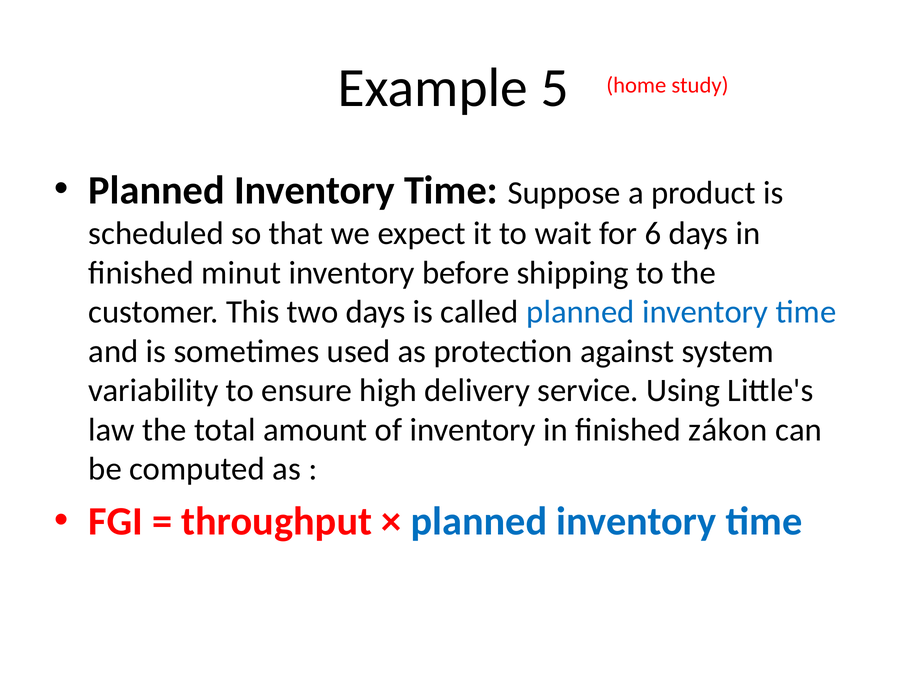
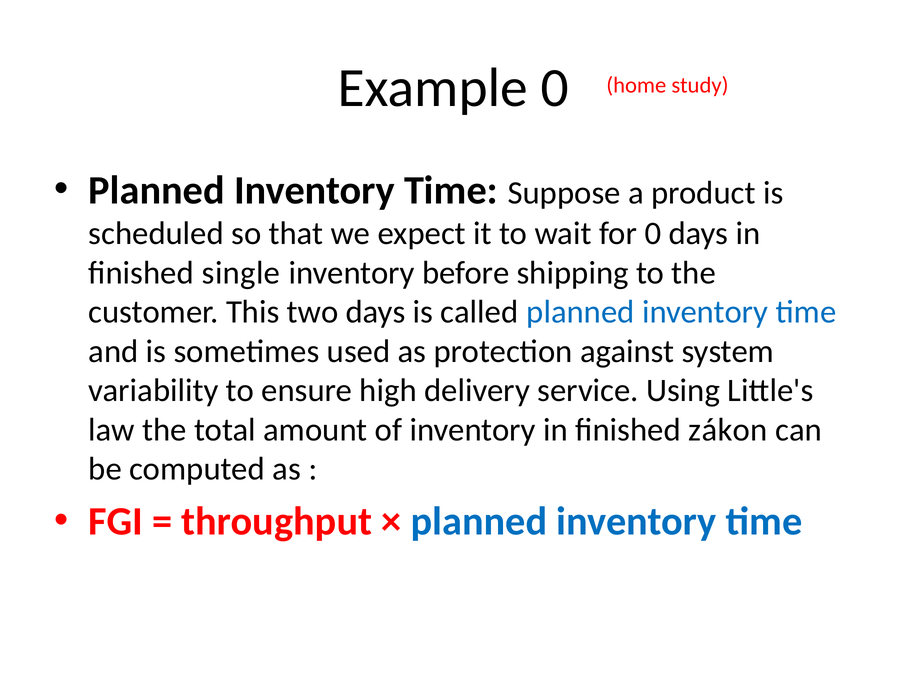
Example 5: 5 -> 0
for 6: 6 -> 0
minut: minut -> single
